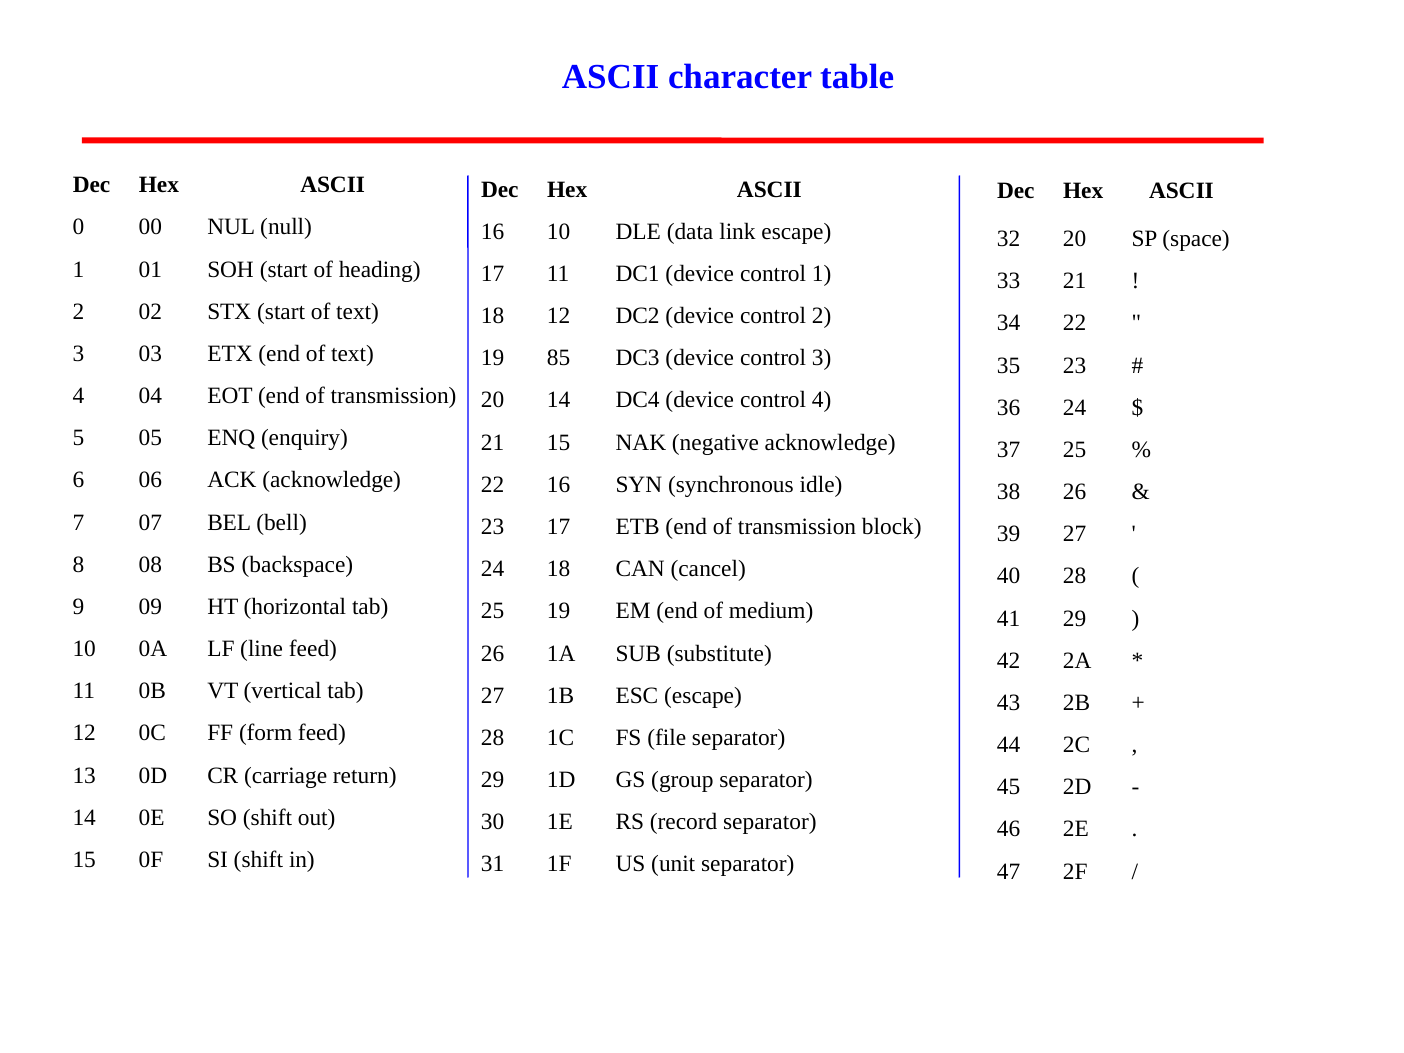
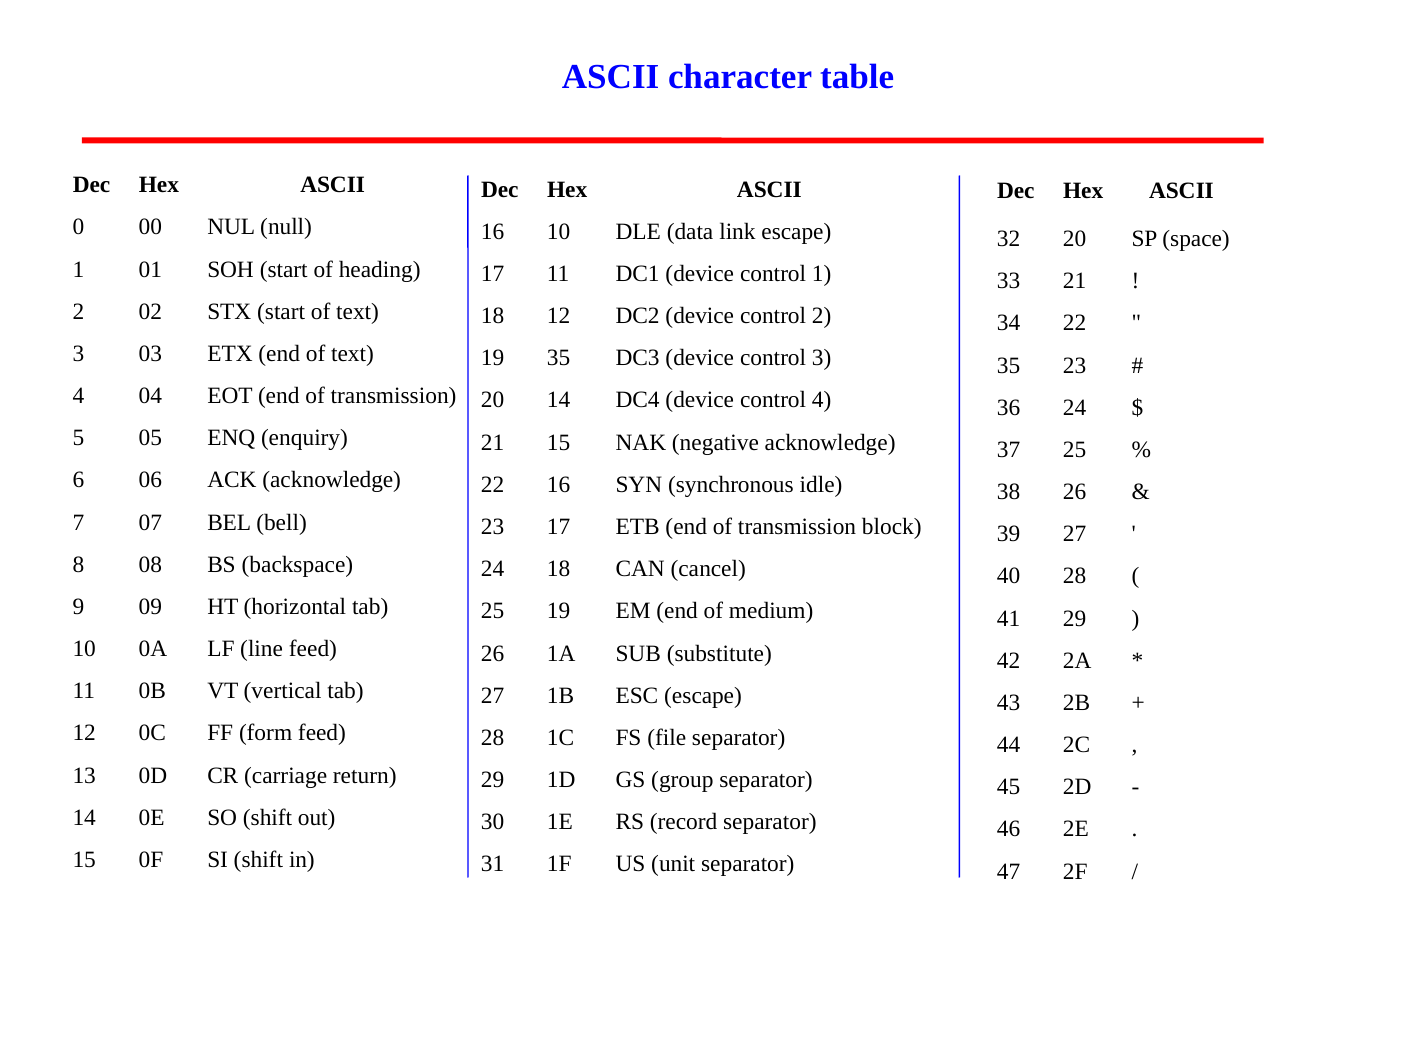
19 85: 85 -> 35
